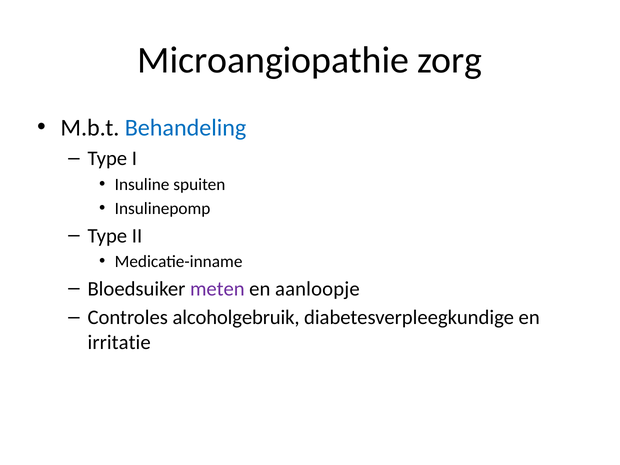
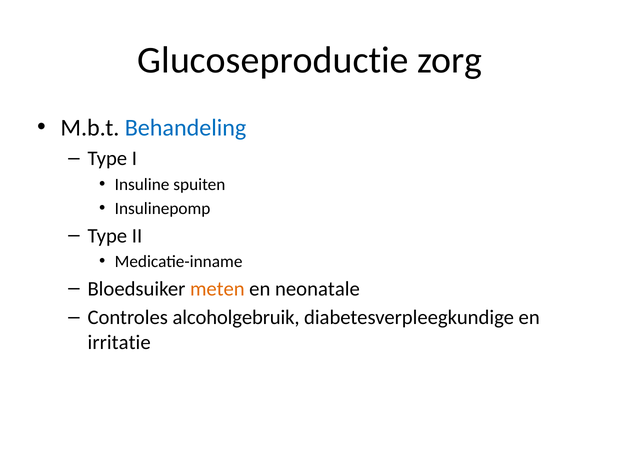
Microangiopathie: Microangiopathie -> Glucoseproductie
meten colour: purple -> orange
aanloopje: aanloopje -> neonatale
